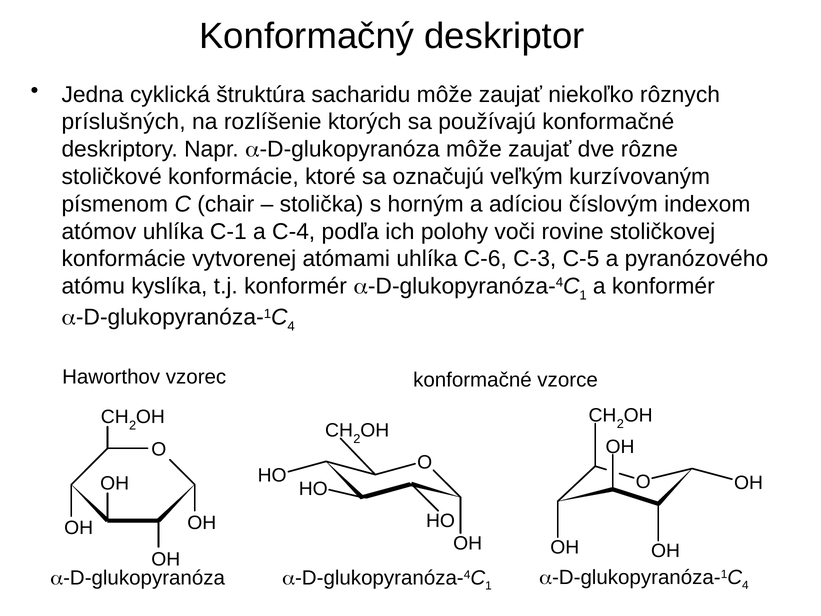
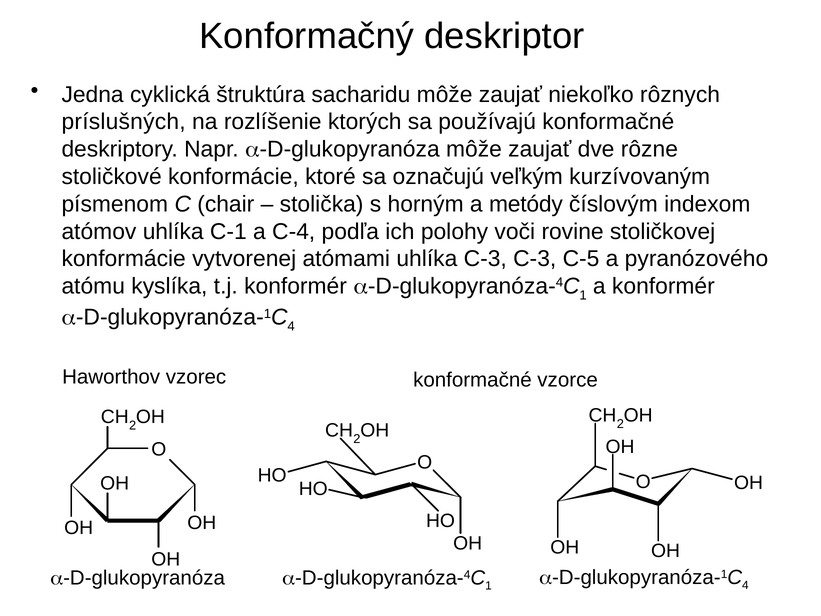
adíciou: adíciou -> metódy
uhlíka C-6: C-6 -> C-3
